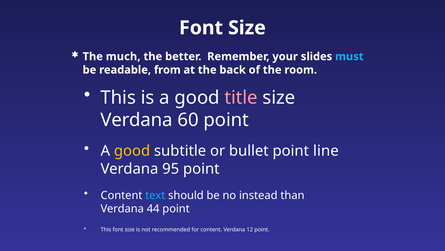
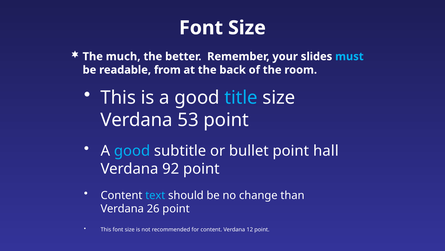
title colour: pink -> light blue
60: 60 -> 53
good at (132, 151) colour: yellow -> light blue
line: line -> hall
95: 95 -> 92
instead: instead -> change
44: 44 -> 26
